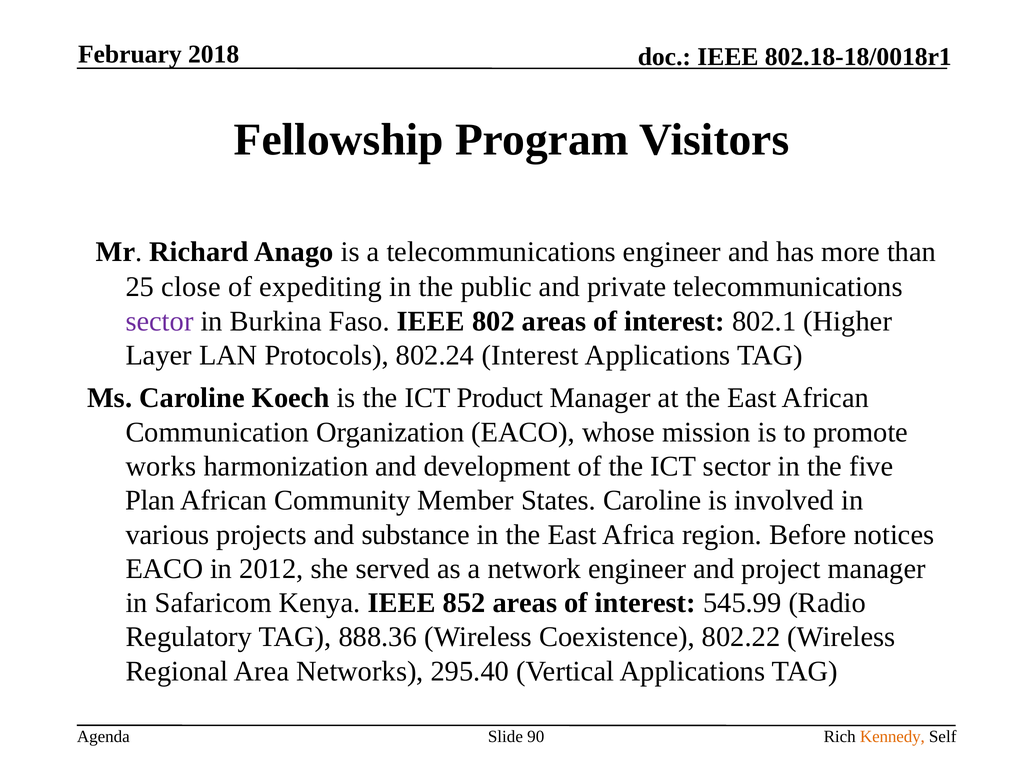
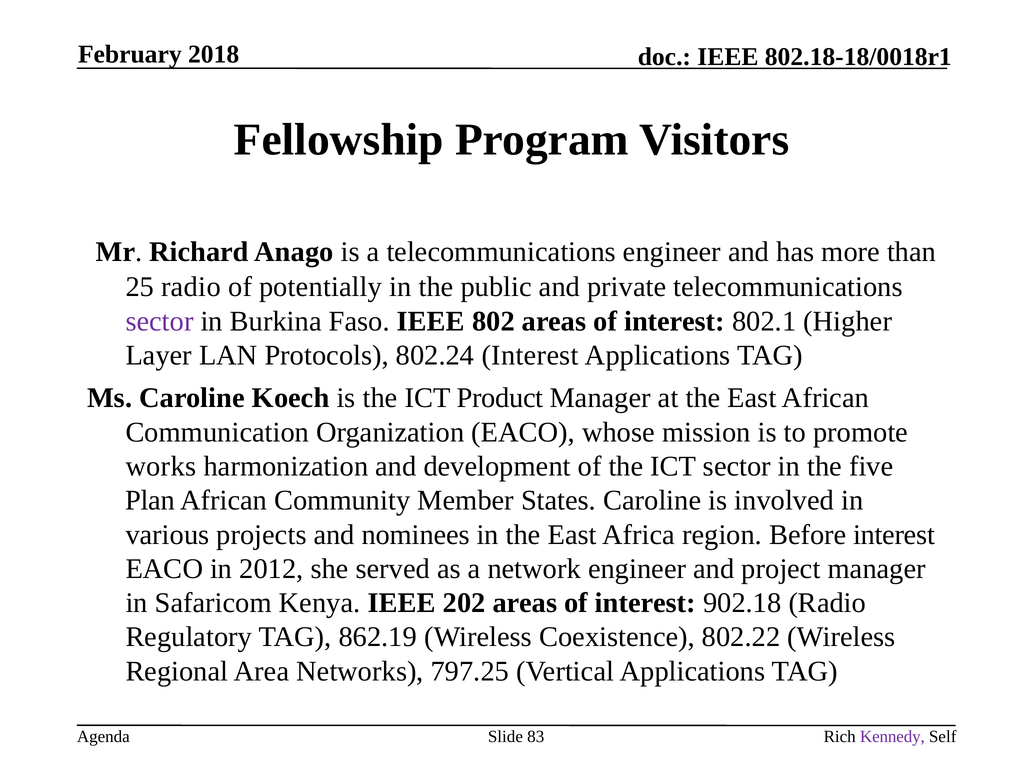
25 close: close -> radio
expediting: expediting -> potentially
substance: substance -> nominees
Before notices: notices -> interest
852: 852 -> 202
545.99: 545.99 -> 902.18
888.36: 888.36 -> 862.19
295.40: 295.40 -> 797.25
90: 90 -> 83
Kennedy colour: orange -> purple
